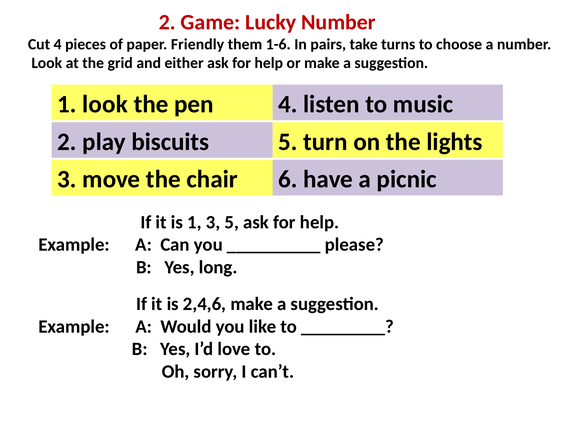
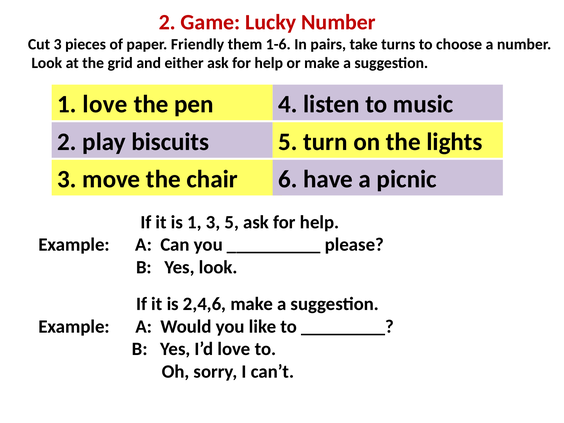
Cut 4: 4 -> 3
1 look: look -> love
Yes long: long -> look
